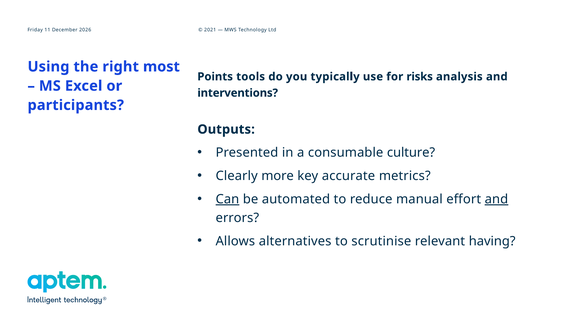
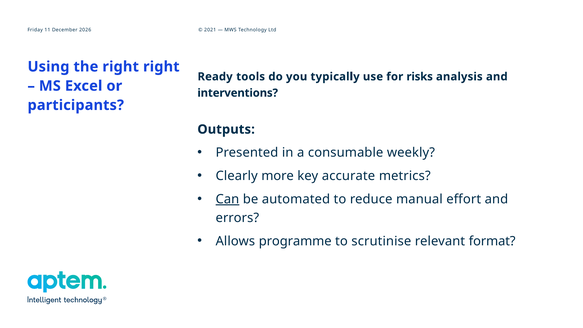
right most: most -> right
Points: Points -> Ready
culture: culture -> weekly
and at (496, 199) underline: present -> none
alternatives: alternatives -> programme
having: having -> format
